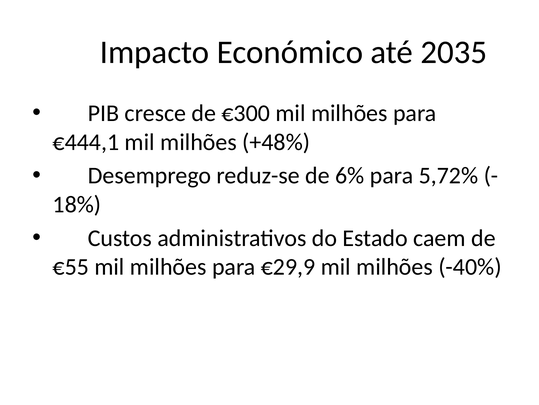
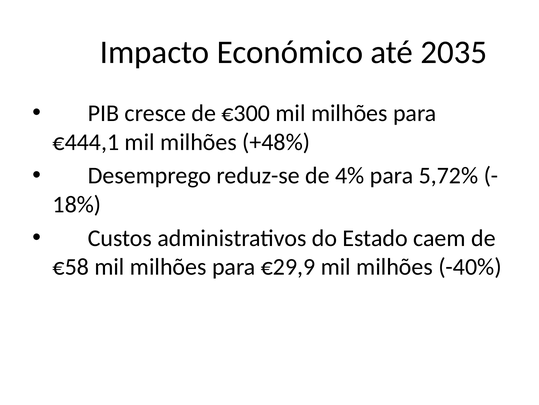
6%: 6% -> 4%
€55: €55 -> €58
